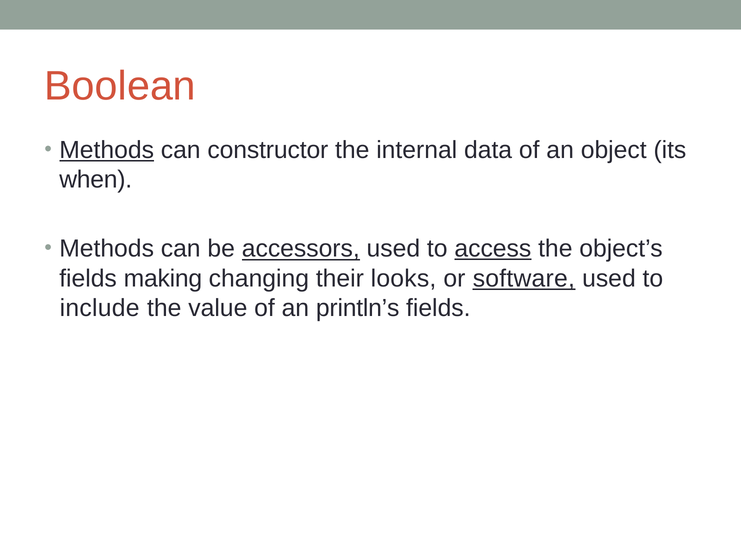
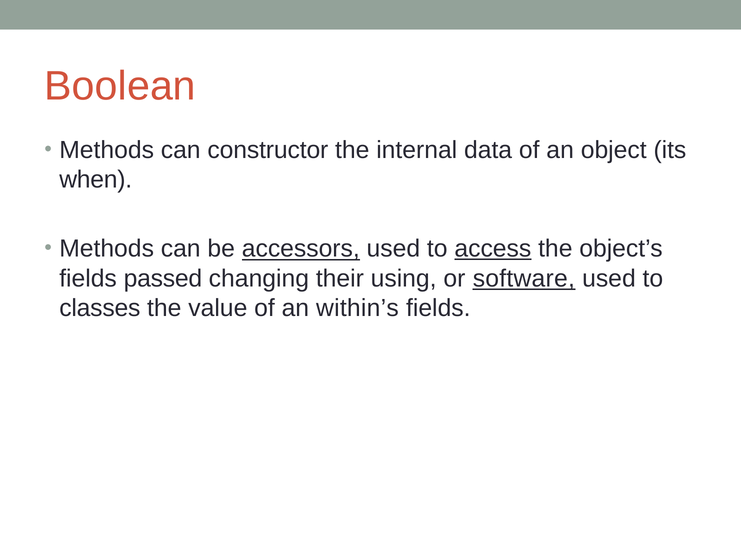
Methods at (107, 150) underline: present -> none
making: making -> passed
looks: looks -> using
include: include -> classes
println’s: println’s -> within’s
